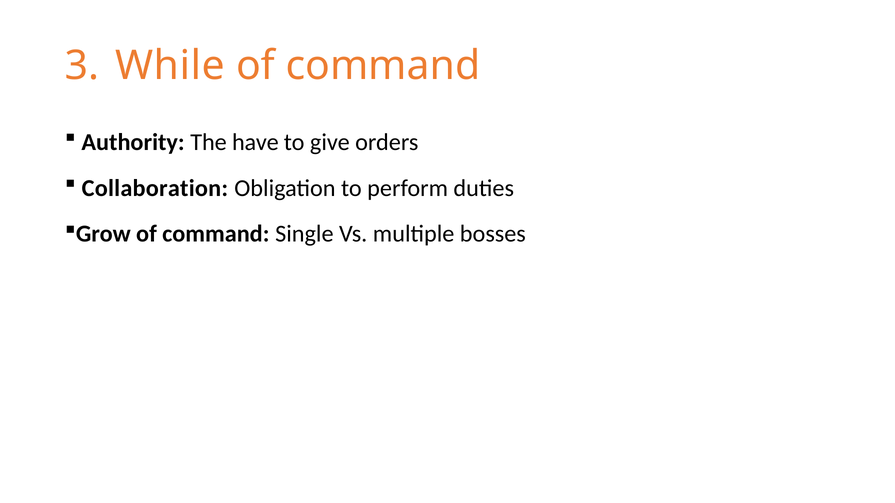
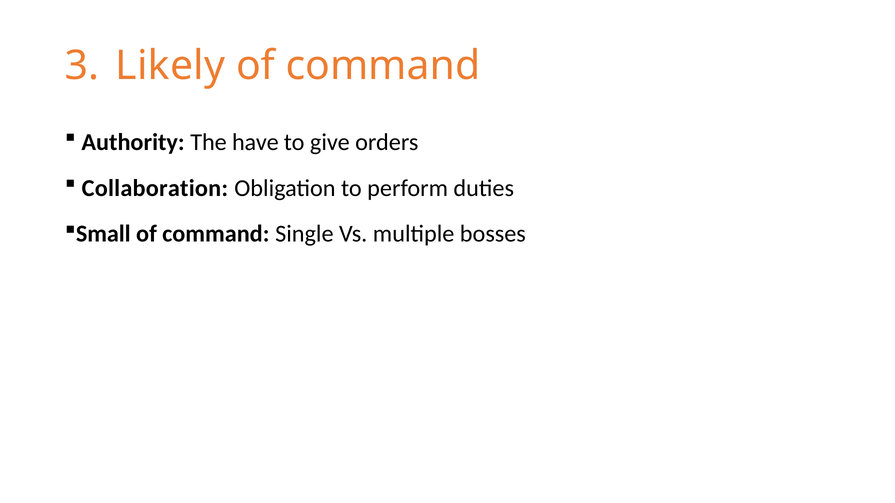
While: While -> Likely
Grow: Grow -> Small
